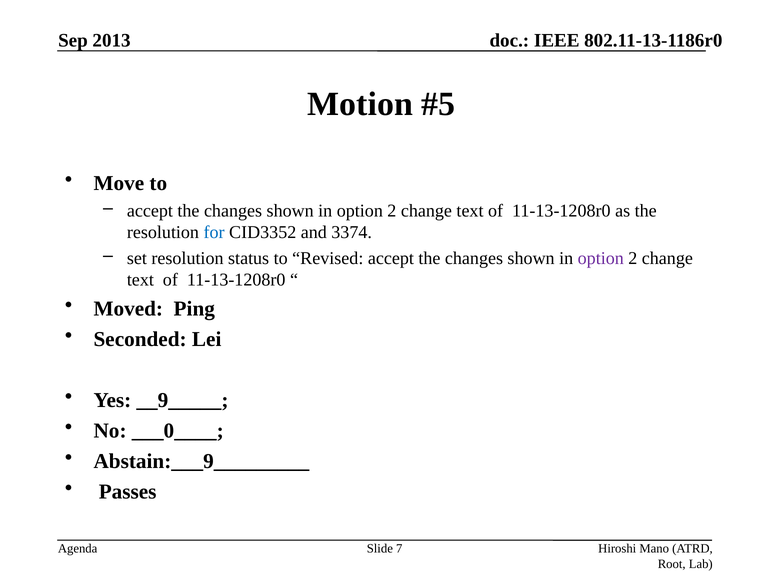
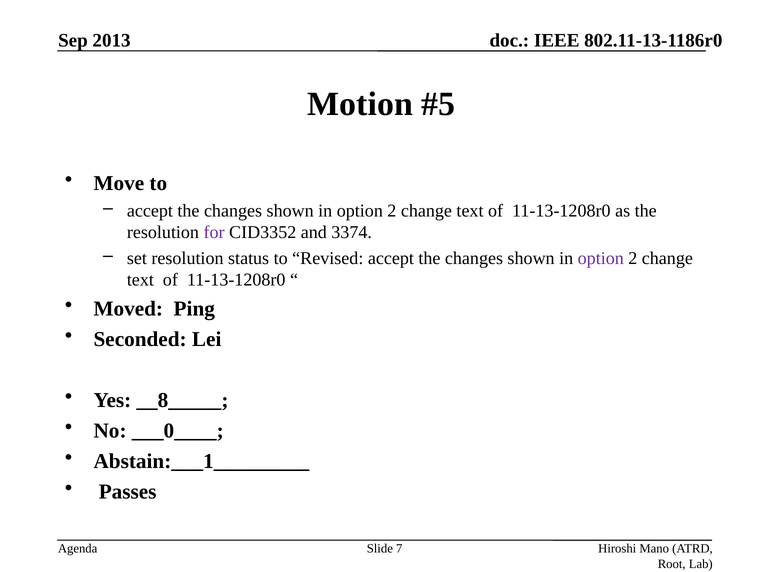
for colour: blue -> purple
__9_____: __9_____ -> __8_____
Abstain:___9_________: Abstain:___9_________ -> Abstain:___1_________
